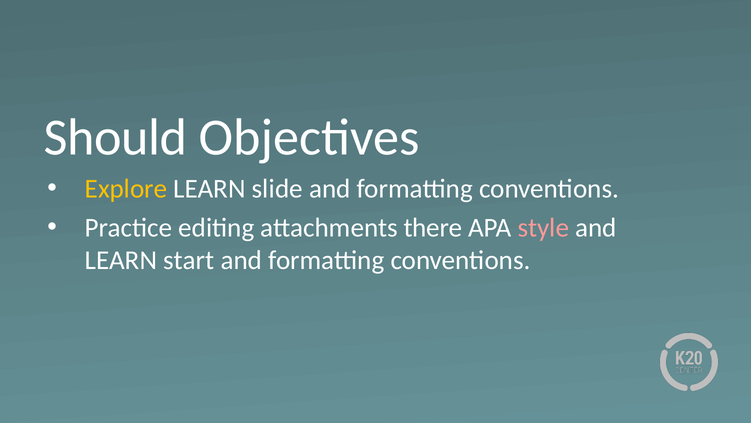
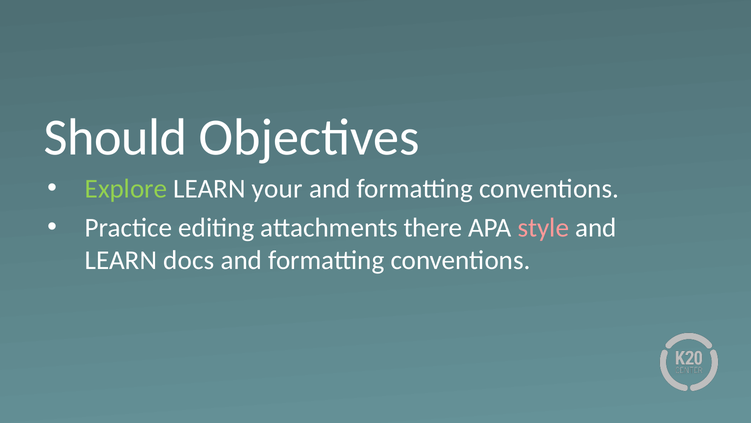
Explore colour: yellow -> light green
slide: slide -> your
start: start -> docs
